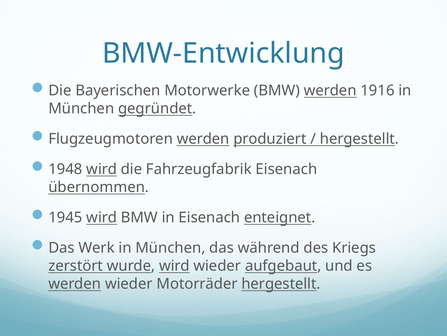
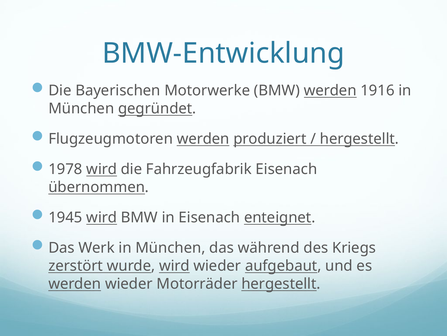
1948: 1948 -> 1978
